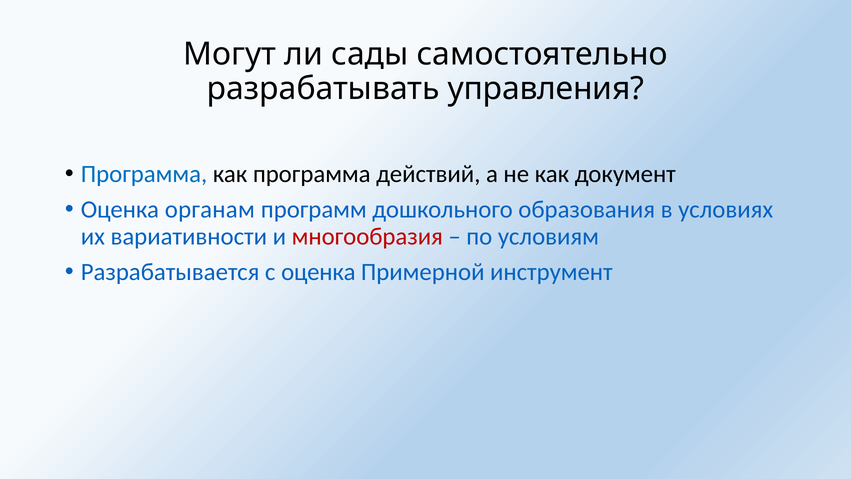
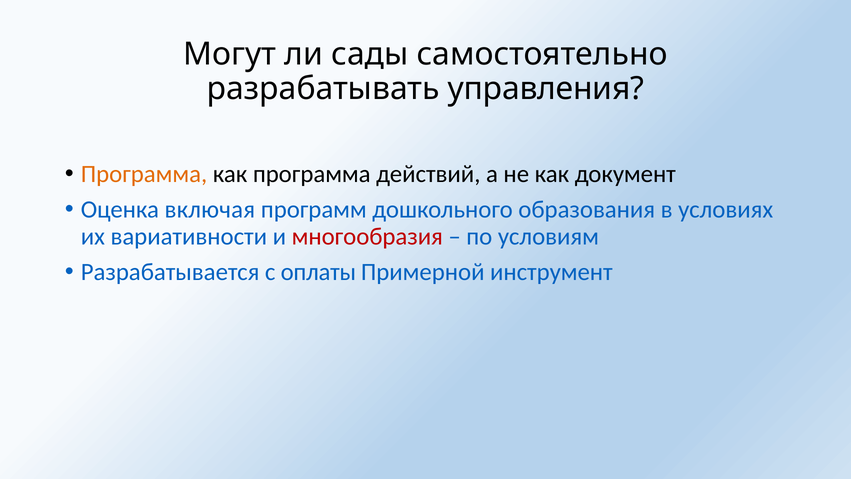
Программа at (144, 174) colour: blue -> orange
органам: органам -> включая
с оценка: оценка -> оплаты
